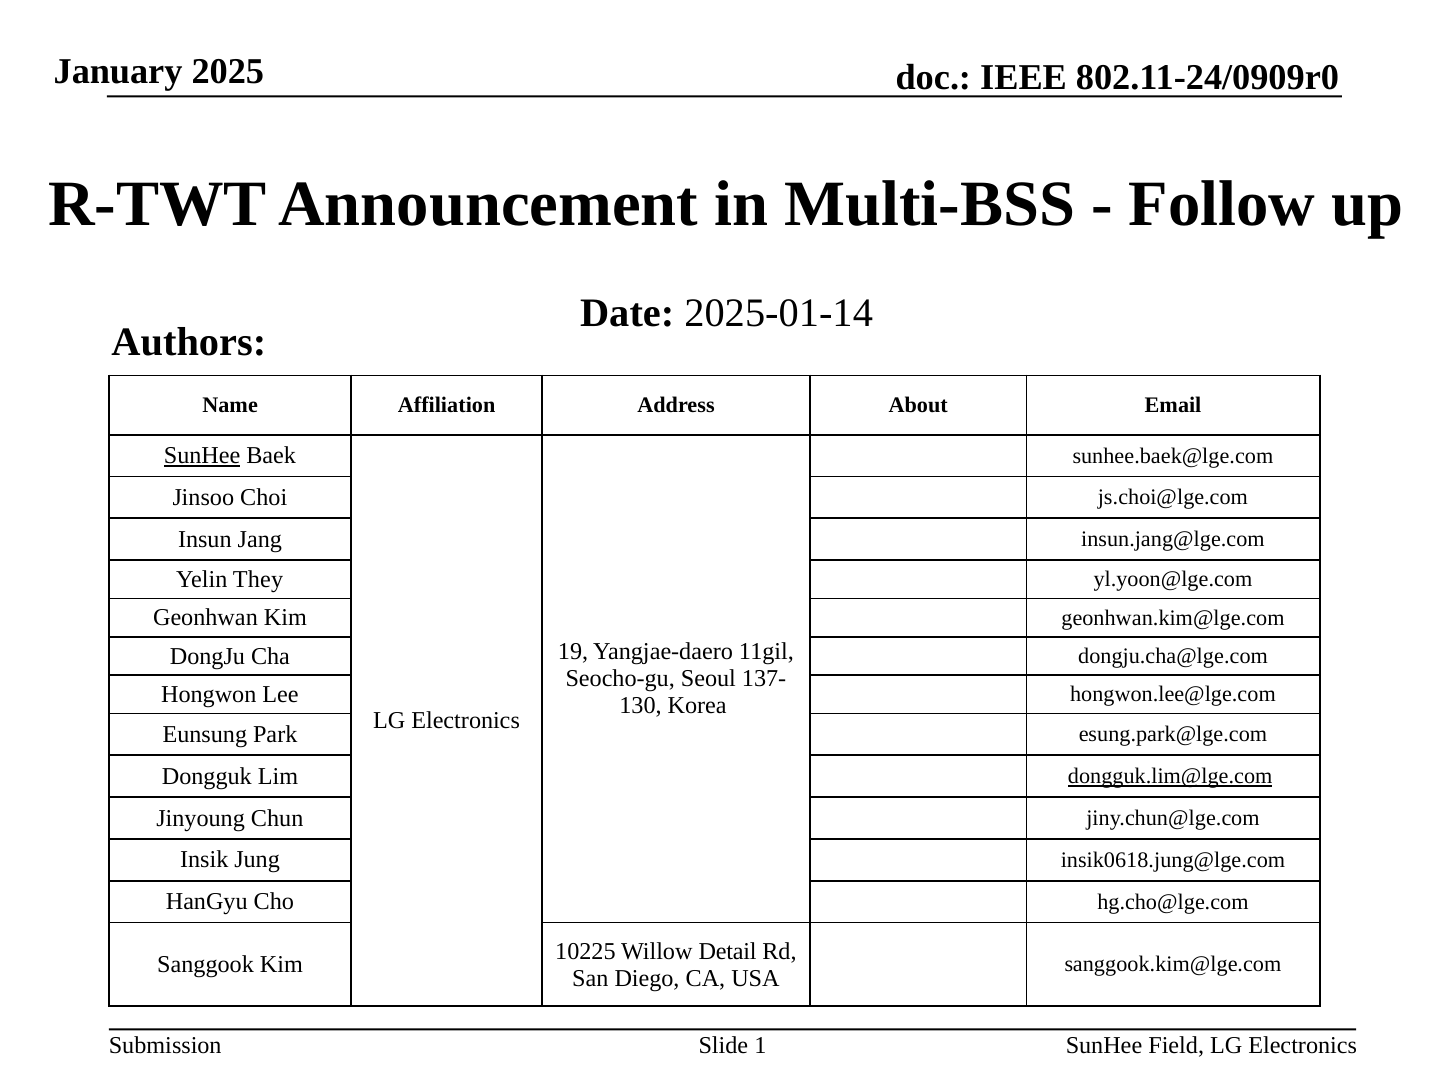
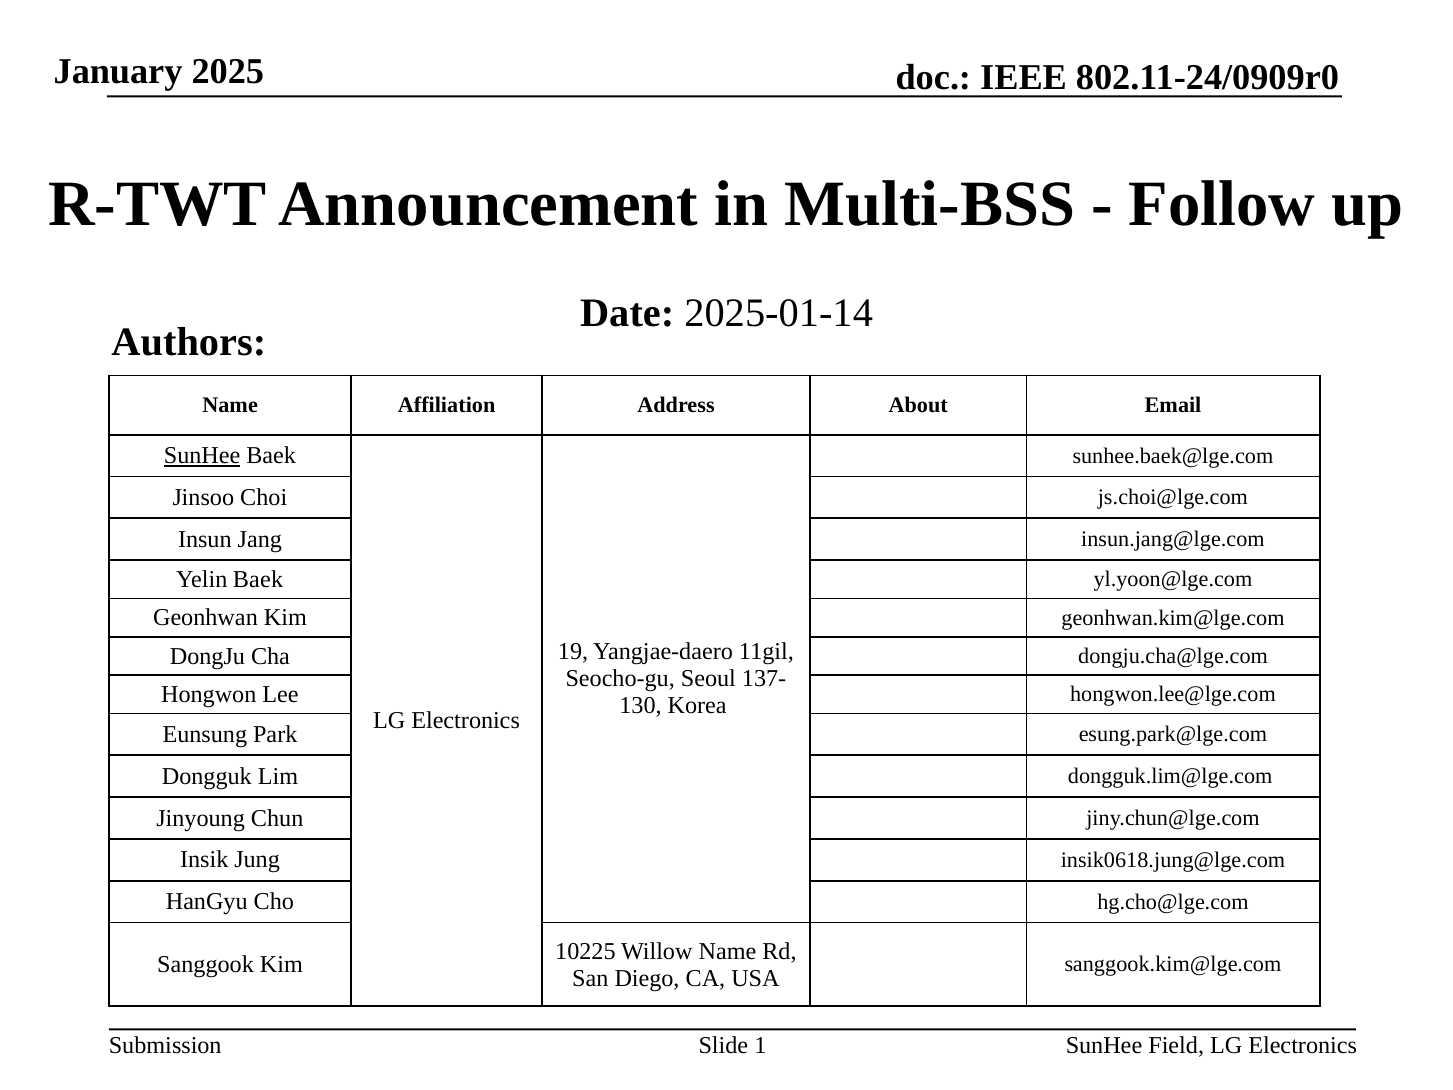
Yelin They: They -> Baek
dongguk.lim@lge.com underline: present -> none
Willow Detail: Detail -> Name
